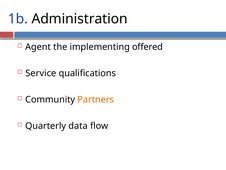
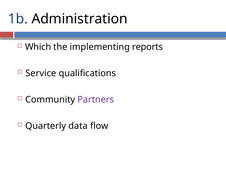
Agent: Agent -> Which
offered: offered -> reports
Partners colour: orange -> purple
